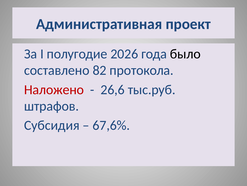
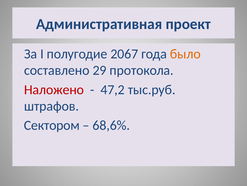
2026: 2026 -> 2067
было colour: black -> orange
82: 82 -> 29
26,6: 26,6 -> 47,2
Субсидия: Субсидия -> Сектором
67,6%: 67,6% -> 68,6%
